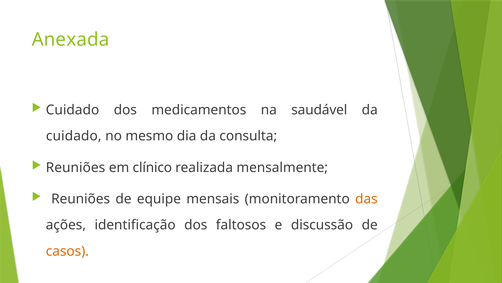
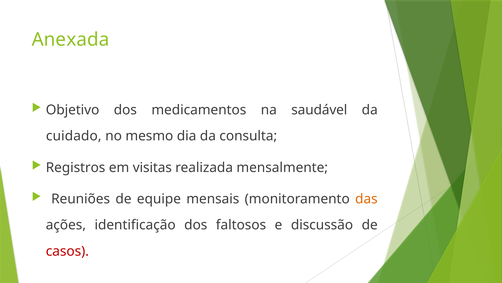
Cuidado at (73, 110): Cuidado -> Objetivo
Reuniões at (76, 167): Reuniões -> Registros
clínico: clínico -> visitas
casos colour: orange -> red
